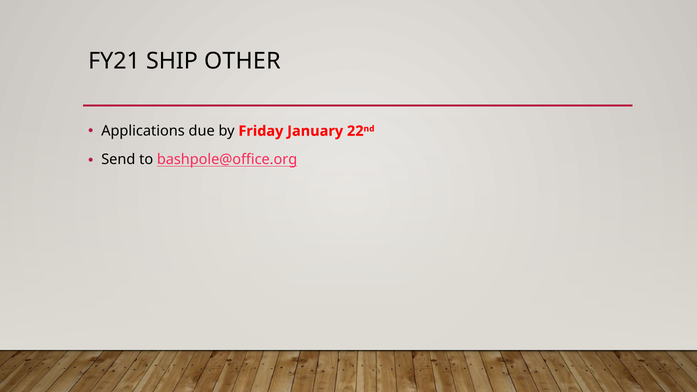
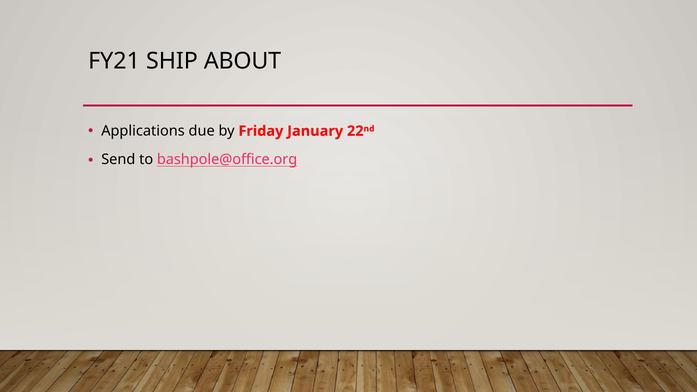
OTHER: OTHER -> ABOUT
